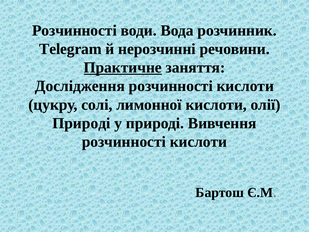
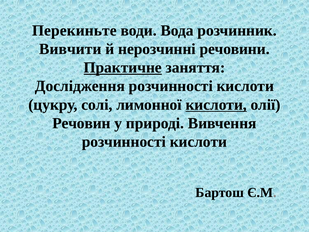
Розчинності at (74, 30): Розчинності -> Перекиньте
Telegram: Telegram -> Вивчити
кислоти at (216, 105) underline: none -> present
Природі at (81, 123): Природі -> Речовин
